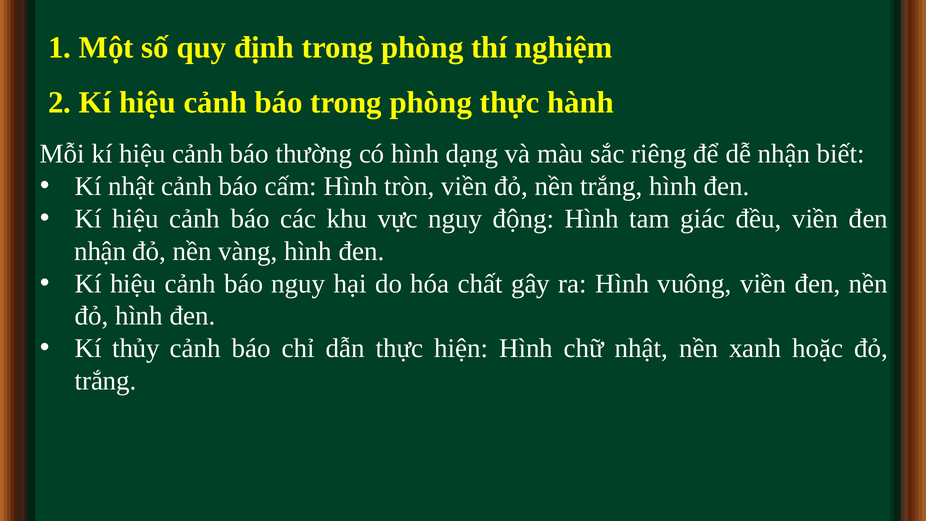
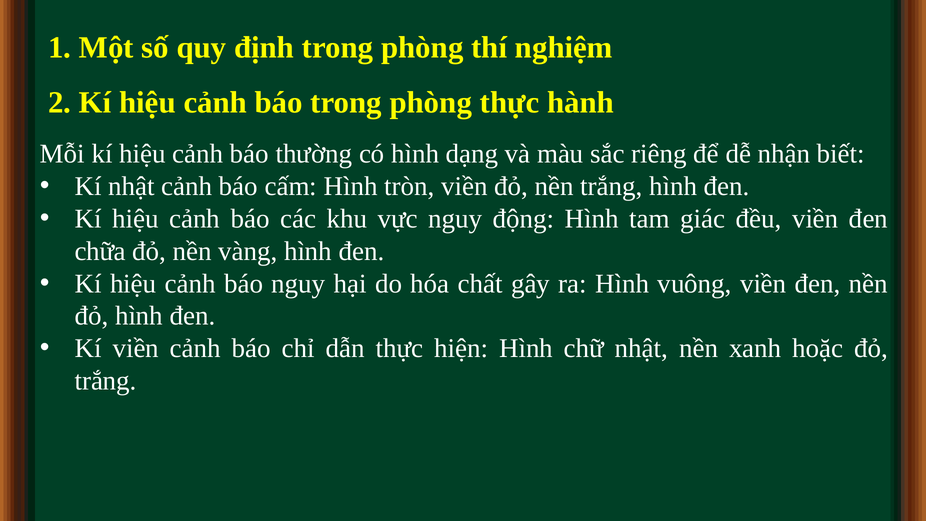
nhận at (100, 251): nhận -> chữa
Kí thủy: thủy -> viền
